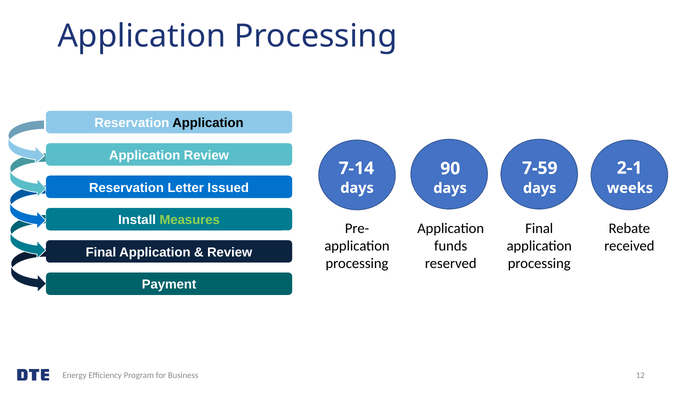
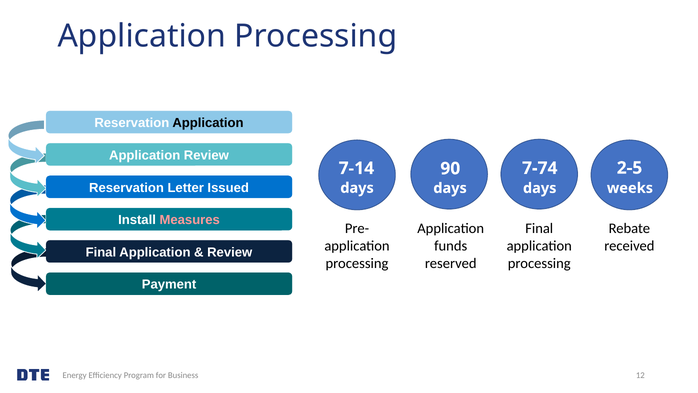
2-1: 2-1 -> 2-5
7-59: 7-59 -> 7-74
Measures colour: light green -> pink
